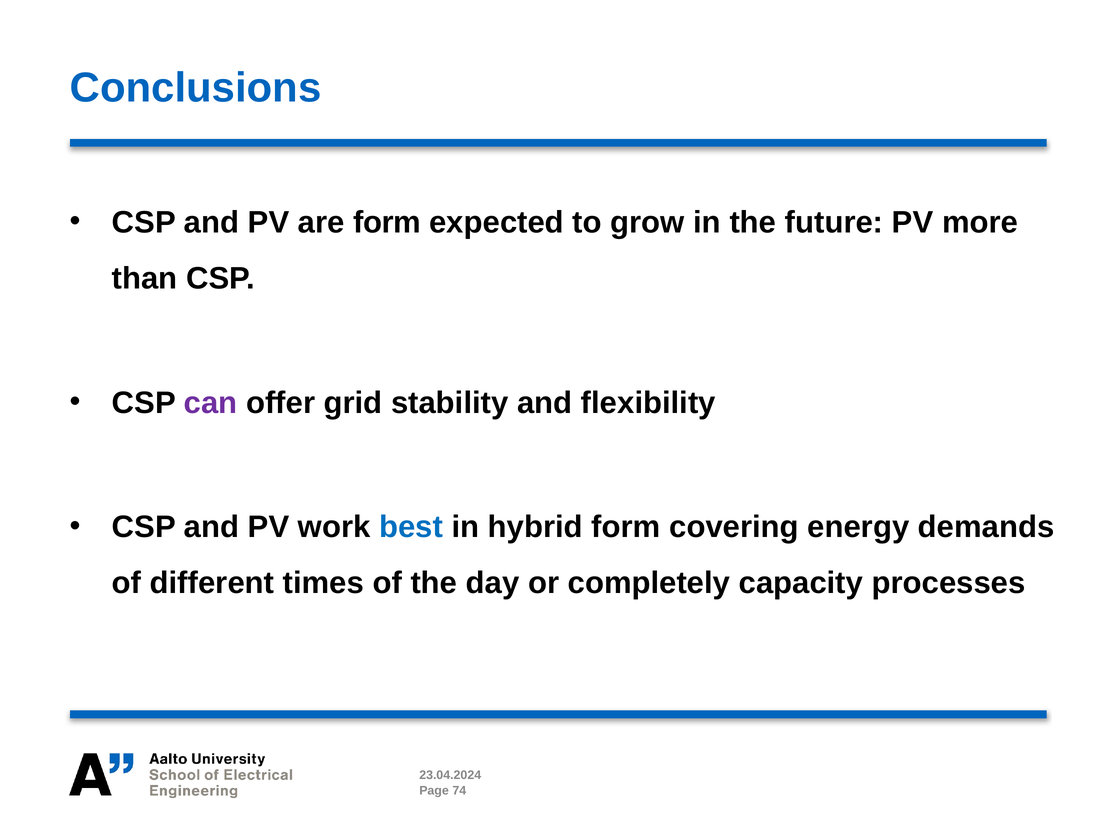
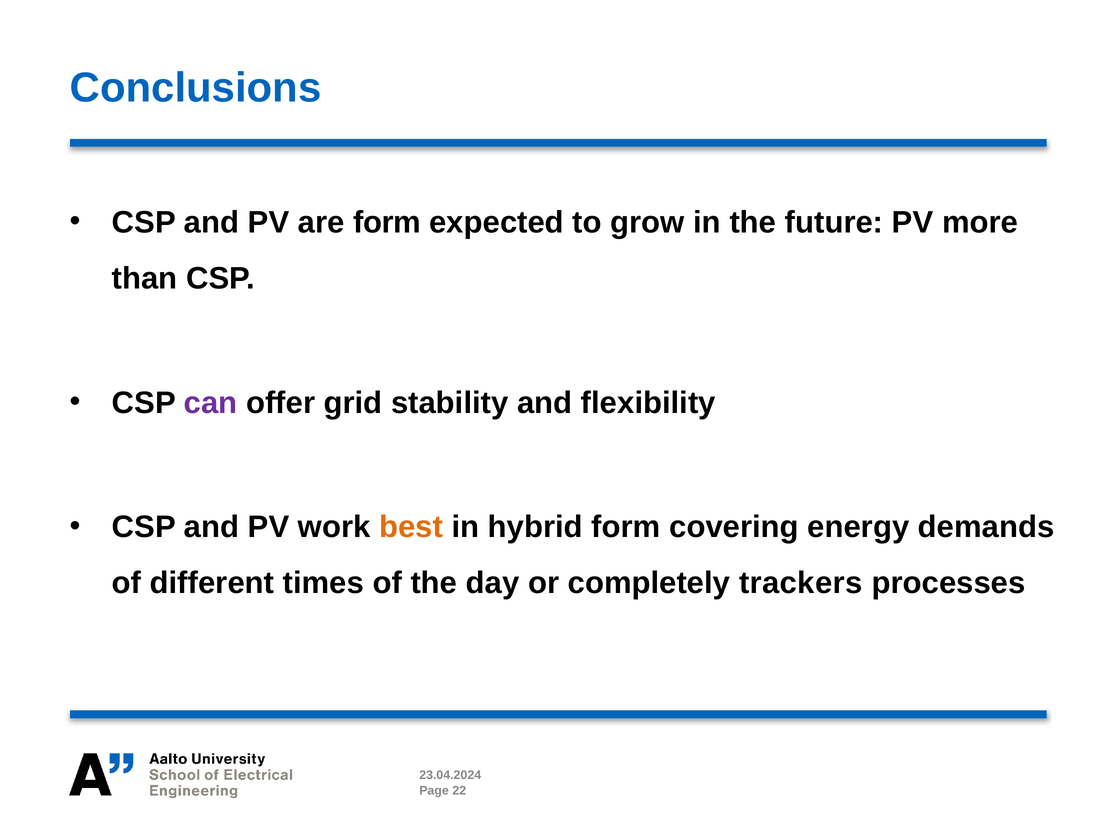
best colour: blue -> orange
capacity: capacity -> trackers
74: 74 -> 22
